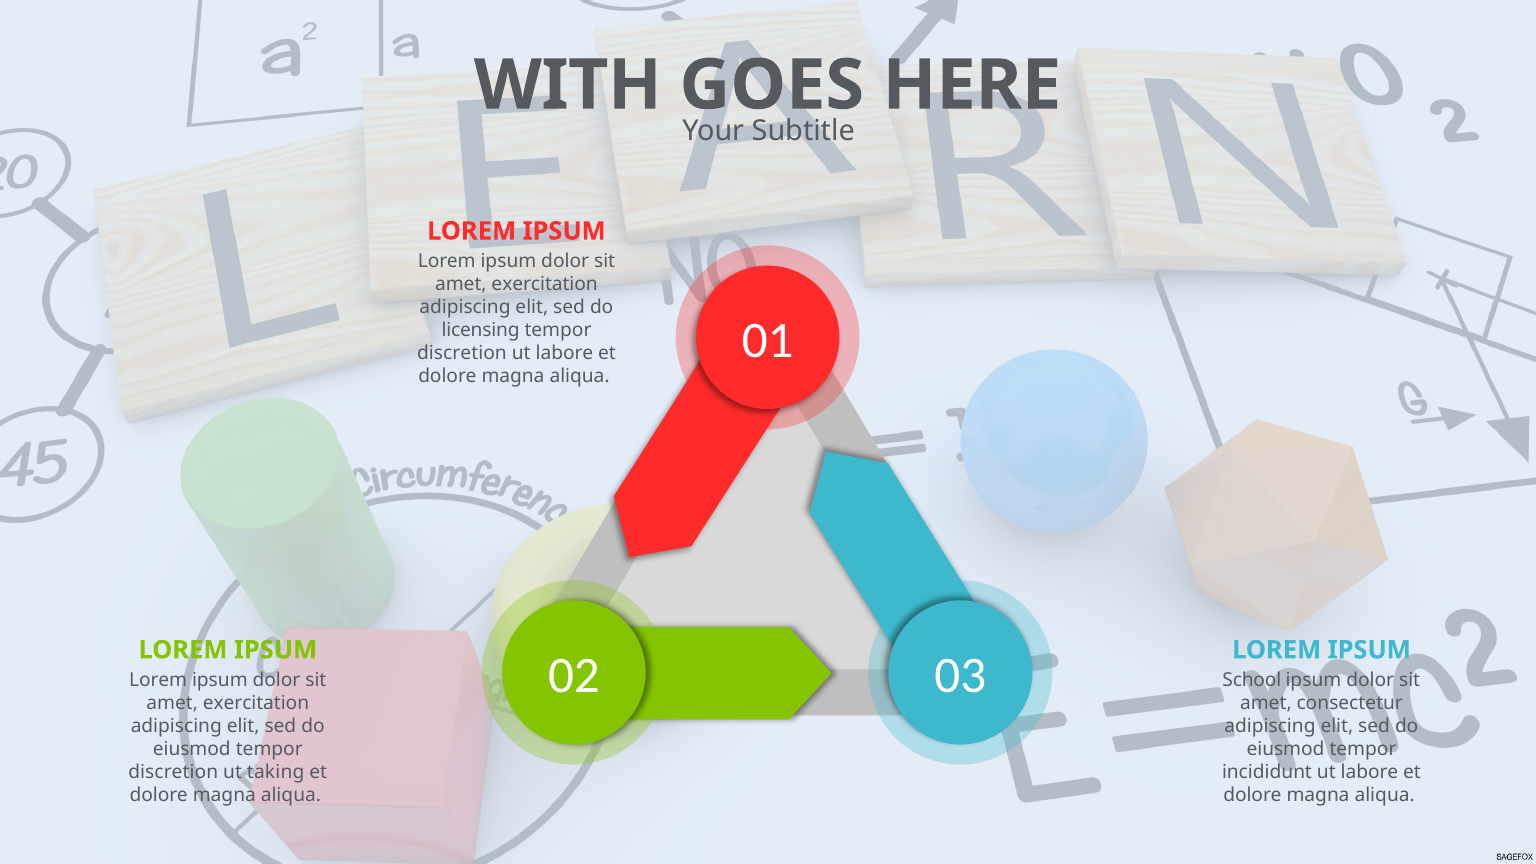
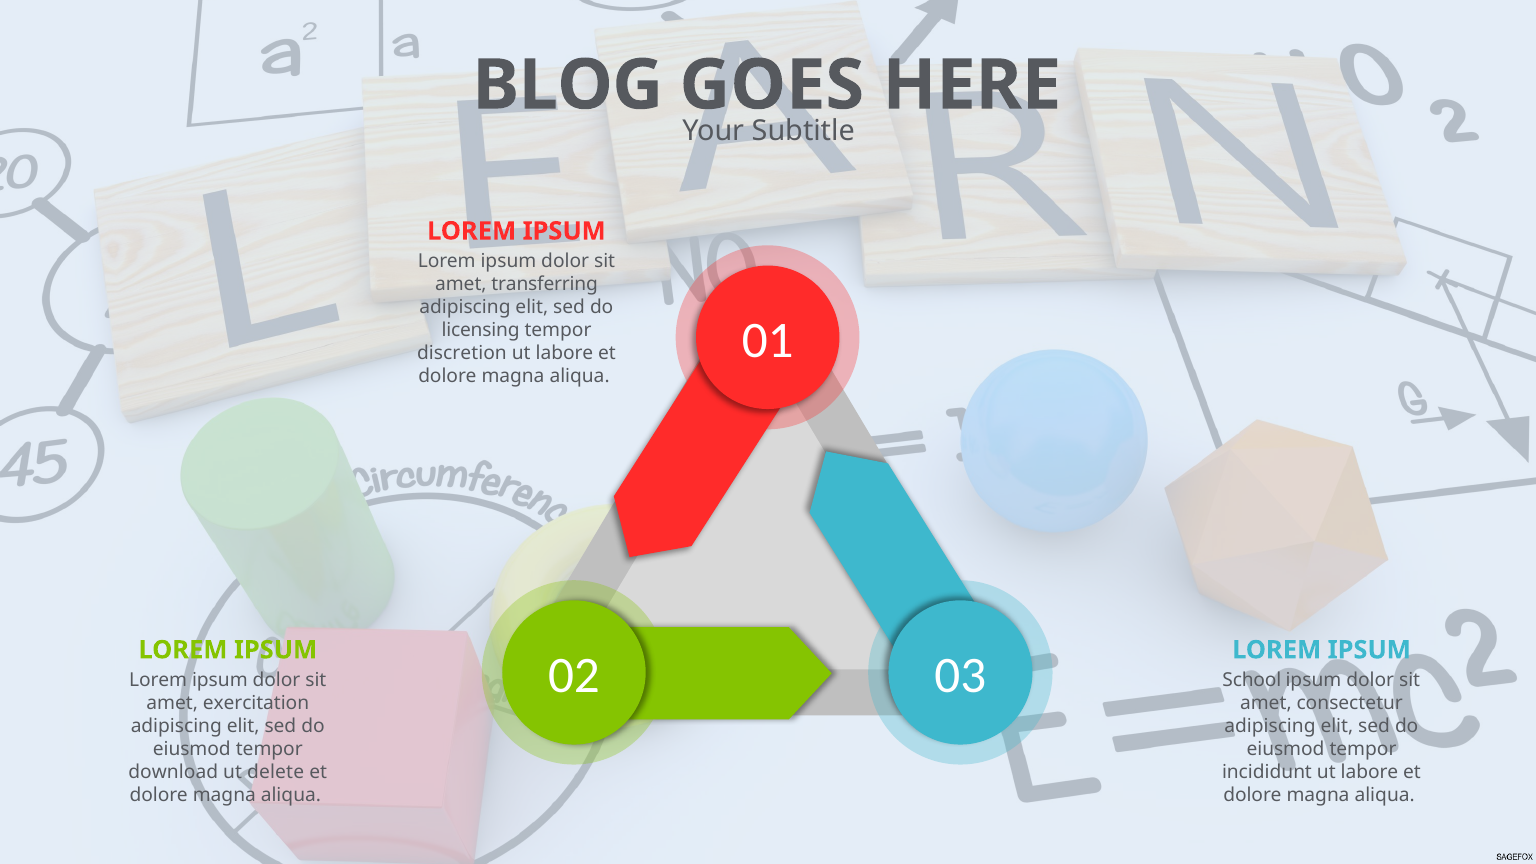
WITH: WITH -> BLOG
exercitation at (545, 284): exercitation -> transferring
discretion at (173, 772): discretion -> download
taking: taking -> delete
